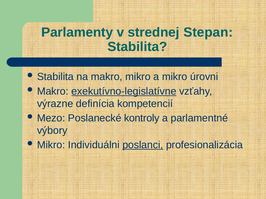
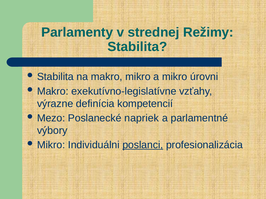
Stepan: Stepan -> Režimy
exekutívno-legislatívne underline: present -> none
kontroly: kontroly -> napriek
